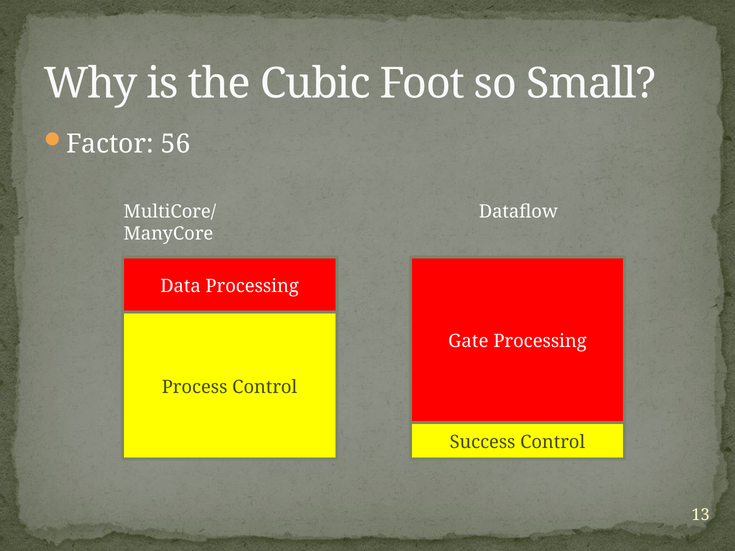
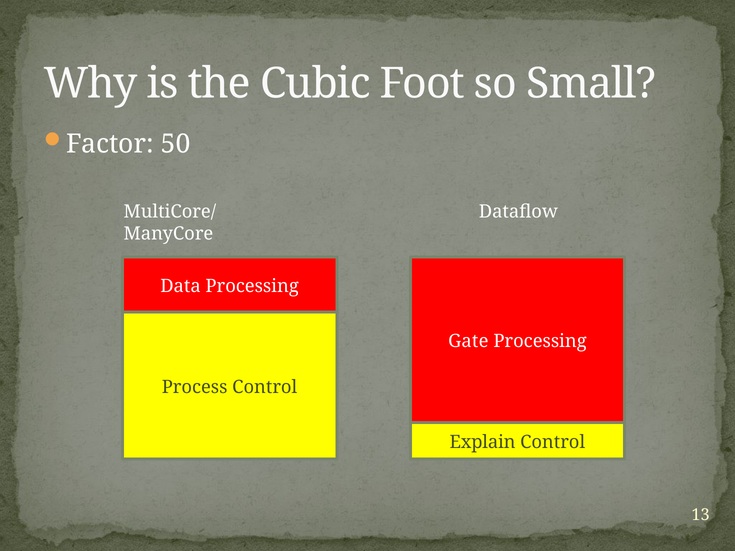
56: 56 -> 50
Success: Success -> Explain
